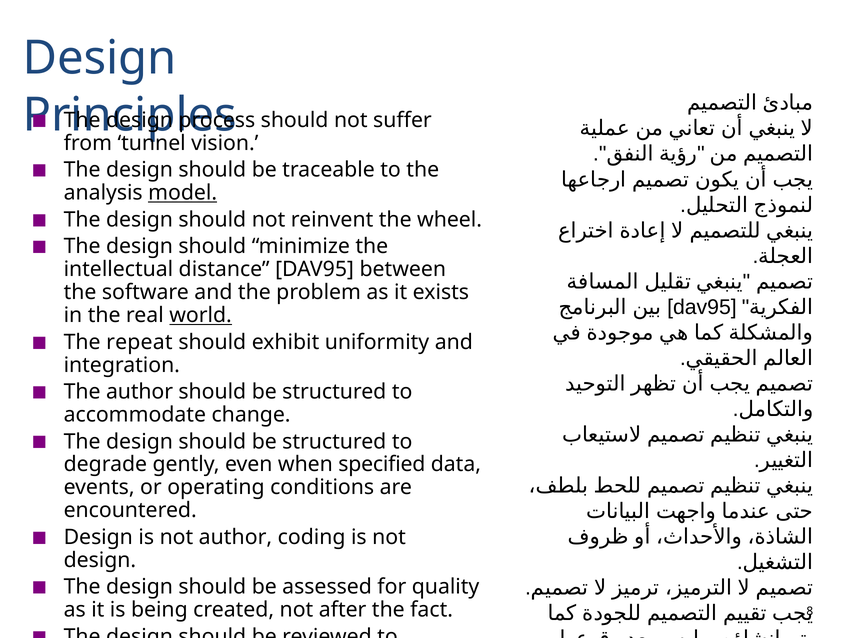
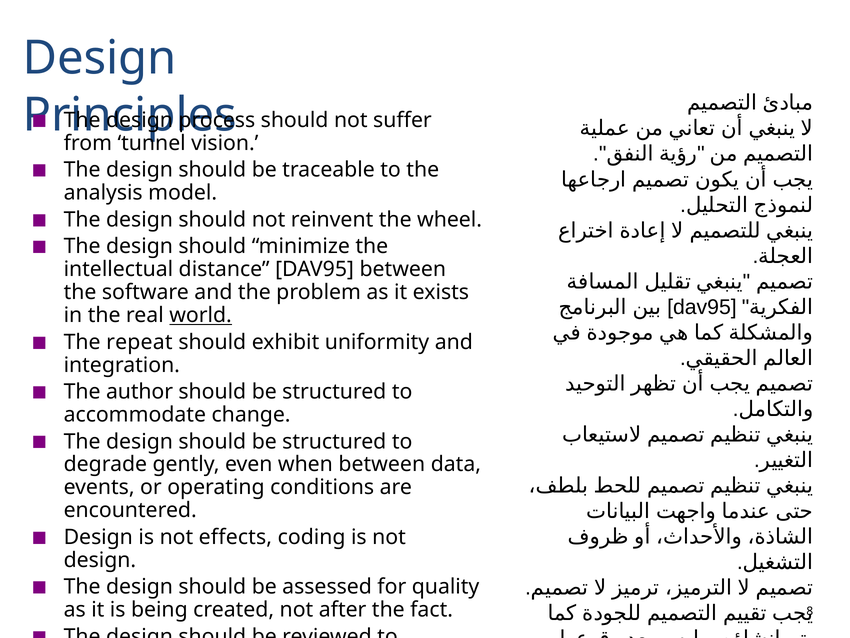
model underline: present -> none
when specified: specified -> between
not author: author -> effects
